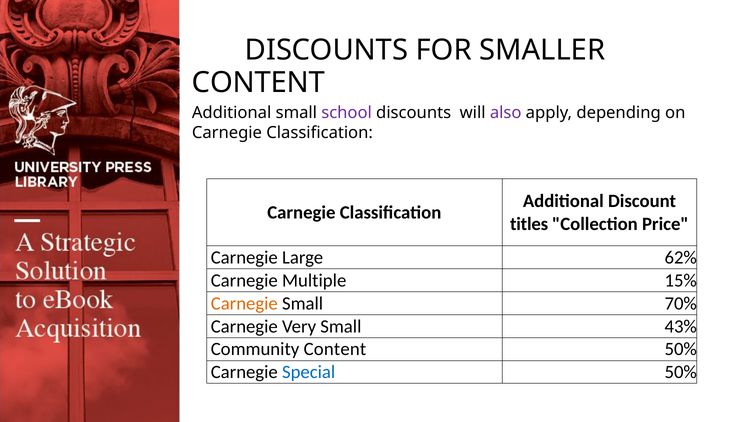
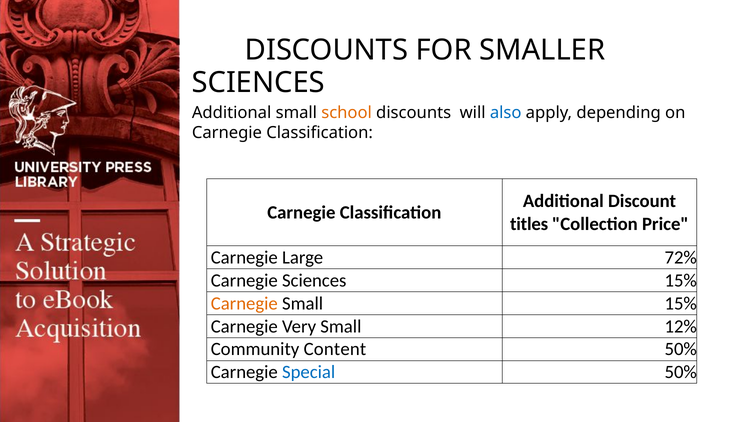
CONTENT at (258, 82): CONTENT -> SCIENCES
school colour: purple -> orange
also colour: purple -> blue
62%: 62% -> 72%
Carnegie Multiple: Multiple -> Sciences
Small 70%: 70% -> 15%
43%: 43% -> 12%
